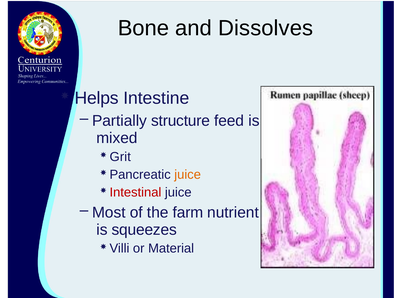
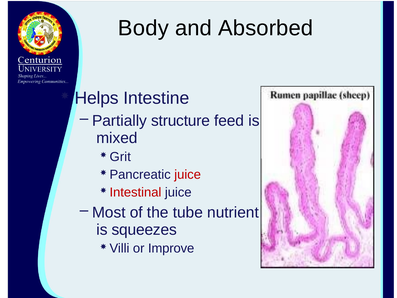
Bone: Bone -> Body
Dissolves: Dissolves -> Absorbed
juice at (188, 174) colour: orange -> red
farm: farm -> tube
Material: Material -> Improve
